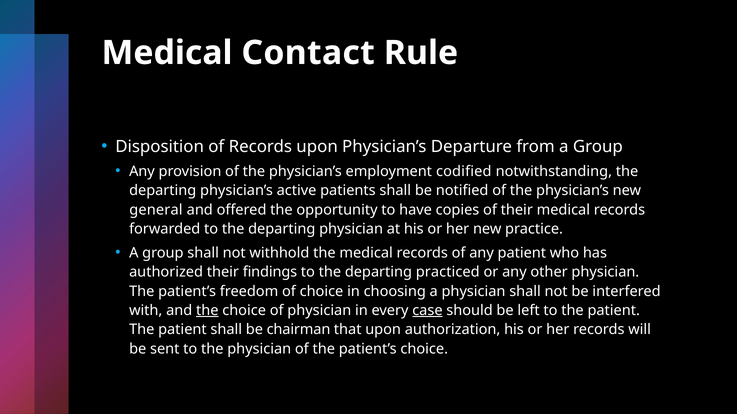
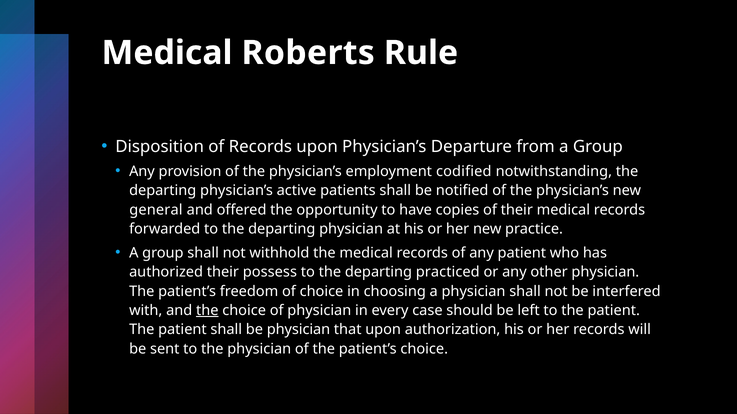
Contact: Contact -> Roberts
findings: findings -> possess
case underline: present -> none
be chairman: chairman -> physician
